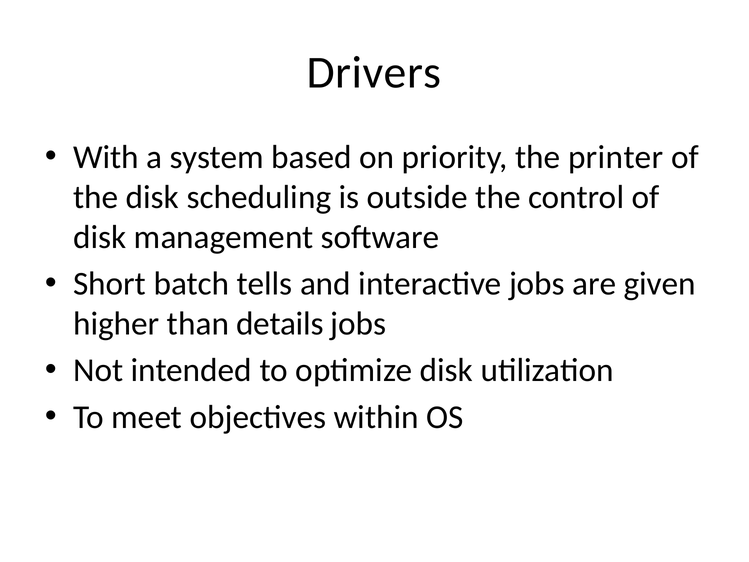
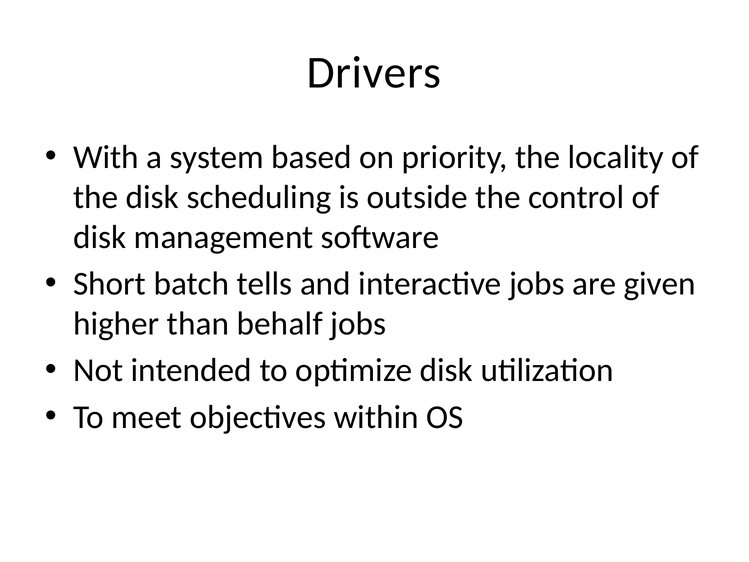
printer: printer -> locality
details: details -> behalf
